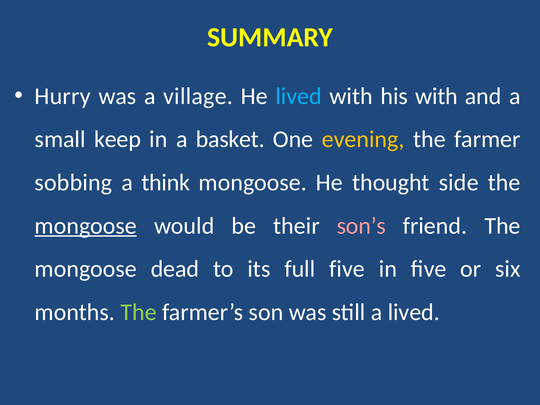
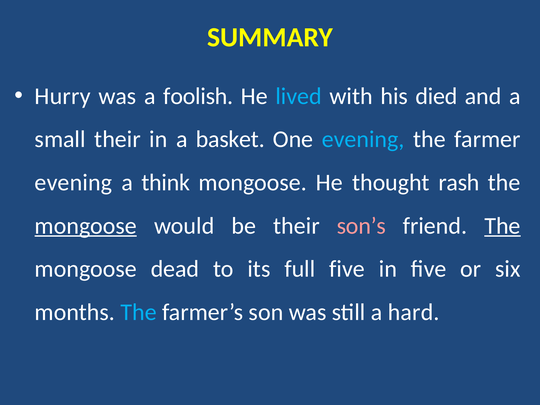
village: village -> foolish
his with: with -> died
small keep: keep -> their
evening at (363, 139) colour: yellow -> light blue
sobbing at (73, 183): sobbing -> evening
side: side -> rash
The at (502, 226) underline: none -> present
The at (138, 312) colour: light green -> light blue
a lived: lived -> hard
